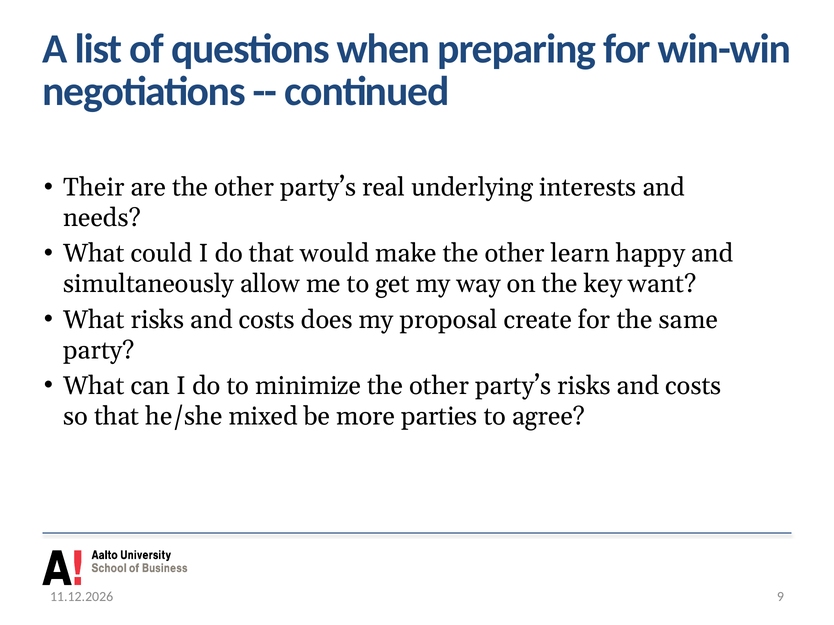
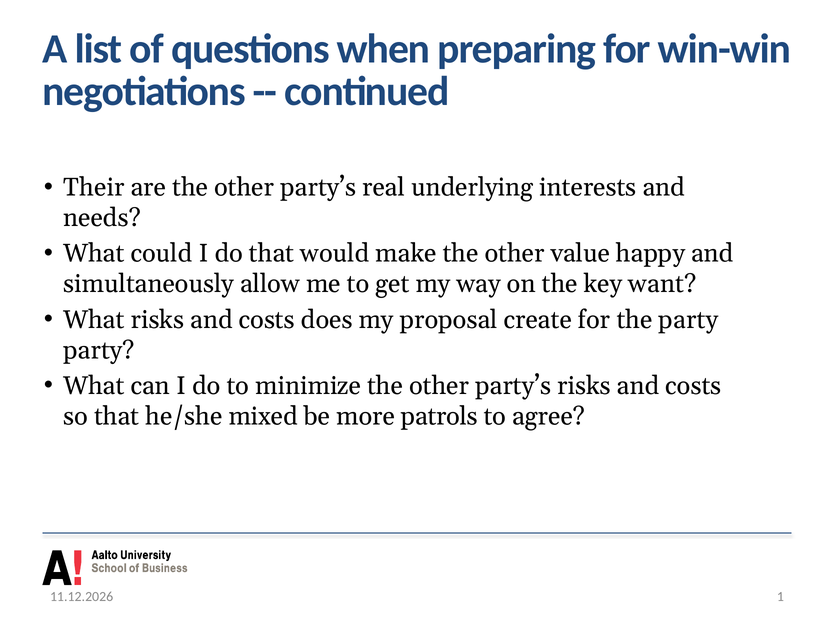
learn: learn -> value
the same: same -> party
parties: parties -> patrols
9: 9 -> 1
